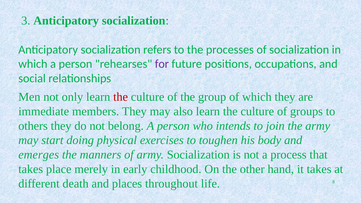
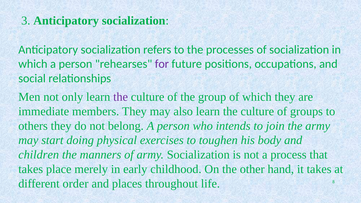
the at (121, 97) colour: red -> purple
emerges: emerges -> children
death: death -> order
